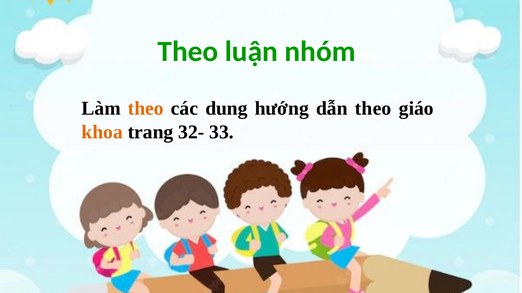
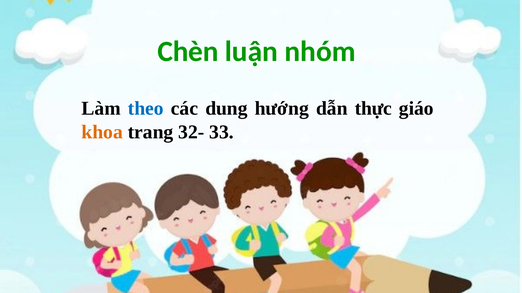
Theo at (188, 52): Theo -> Chèn
theo at (146, 109) colour: orange -> blue
dẫn theo: theo -> thực
